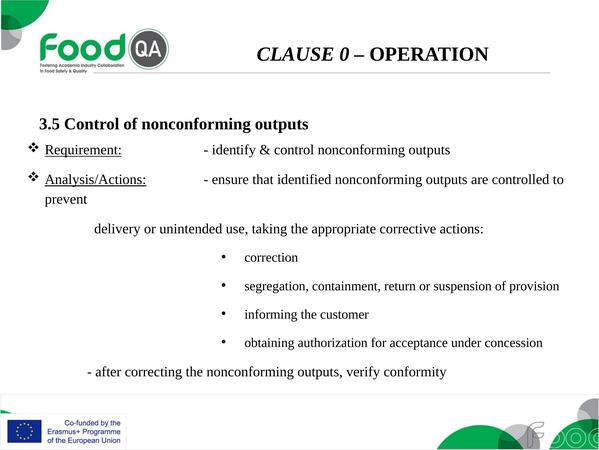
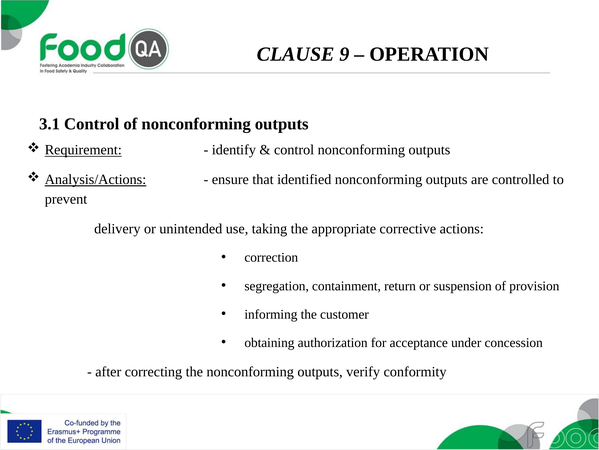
0: 0 -> 9
3.5: 3.5 -> 3.1
